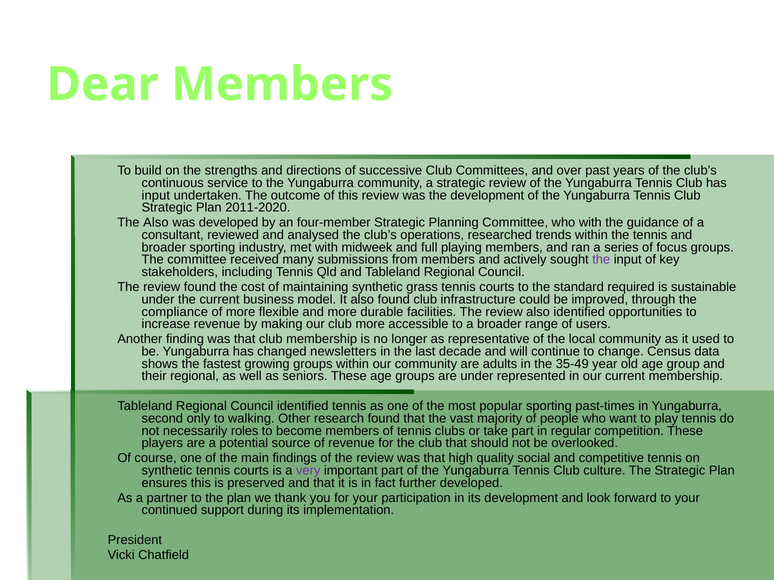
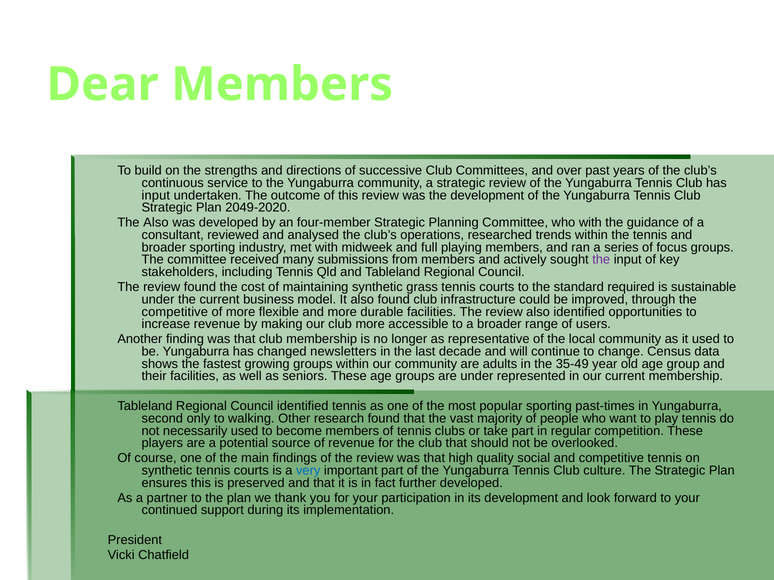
2011-2020: 2011-2020 -> 2049-2020
compliance at (175, 312): compliance -> competitive
their regional: regional -> facilities
necessarily roles: roles -> used
very colour: purple -> blue
